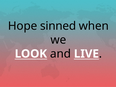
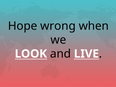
sinned: sinned -> wrong
